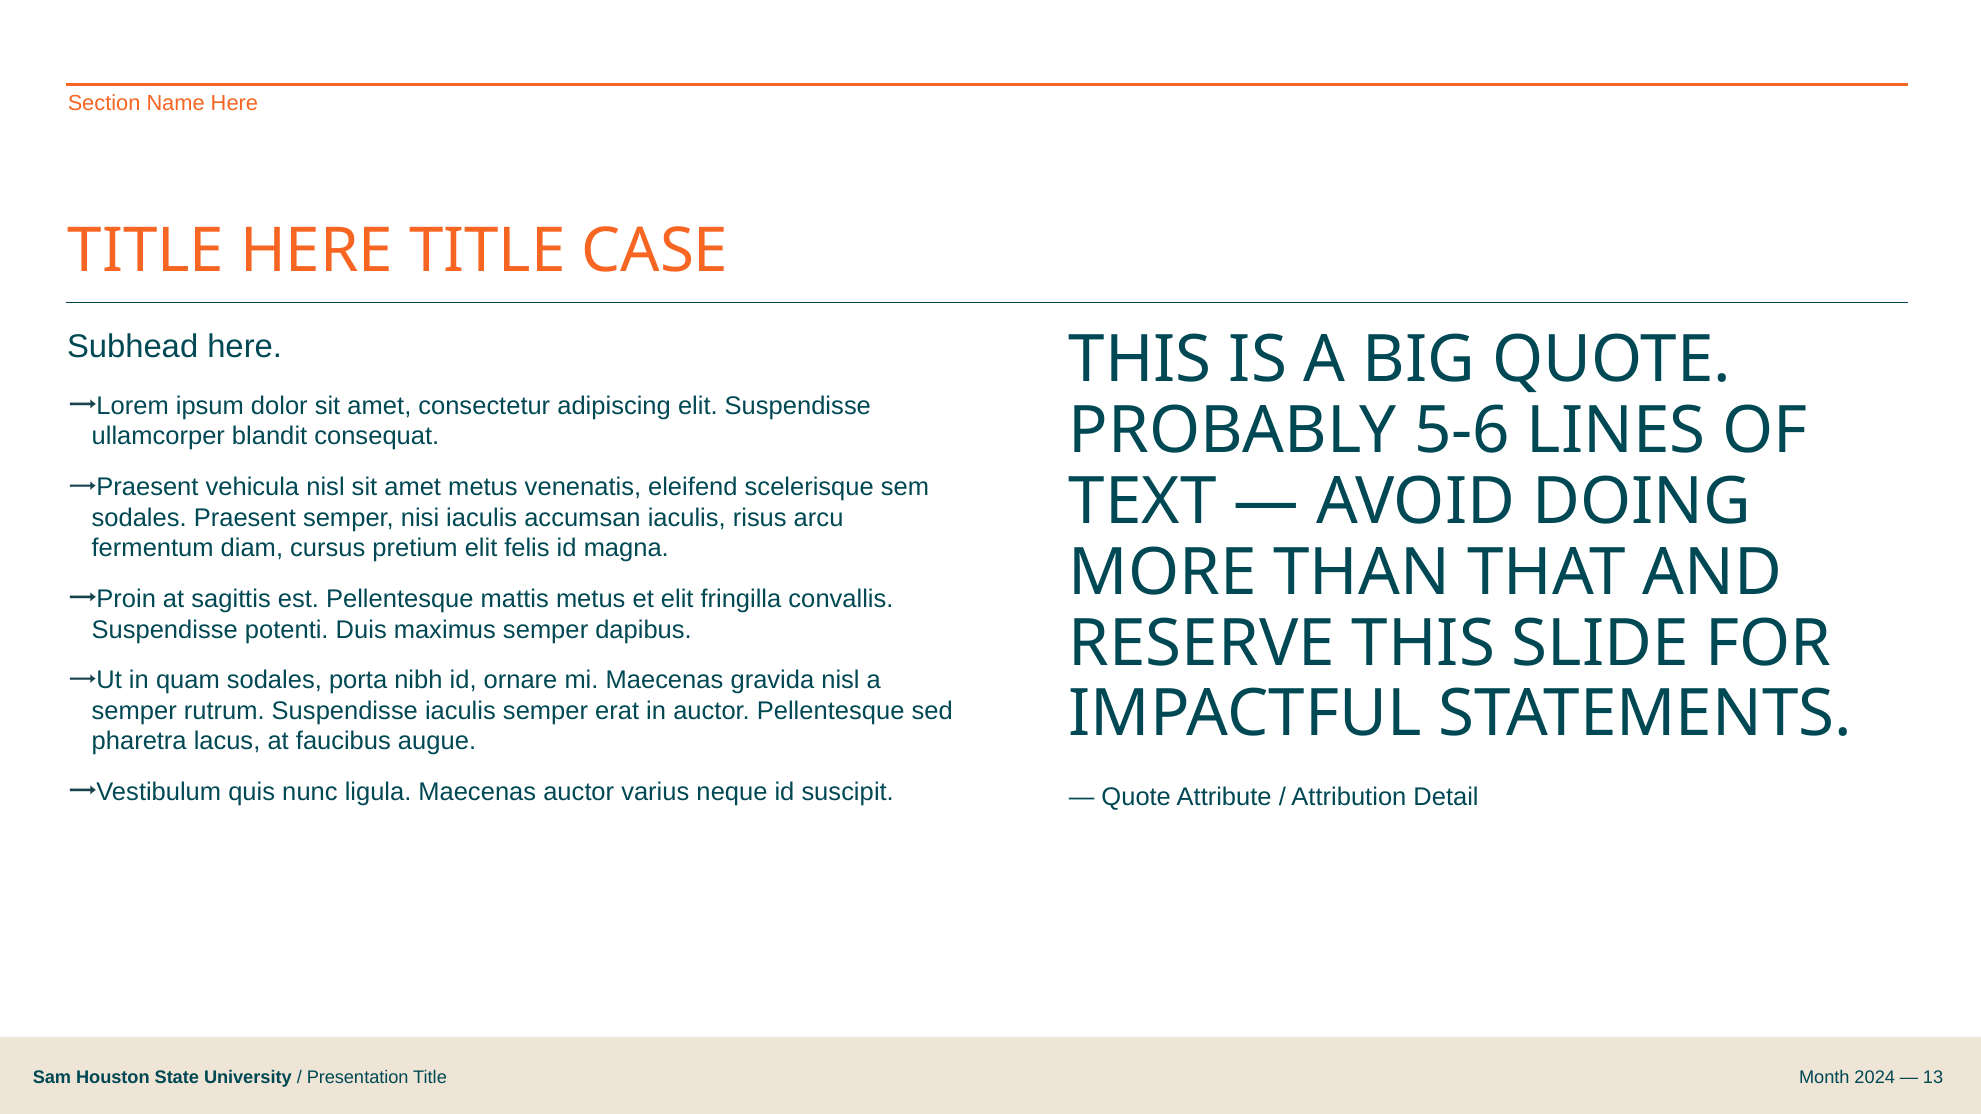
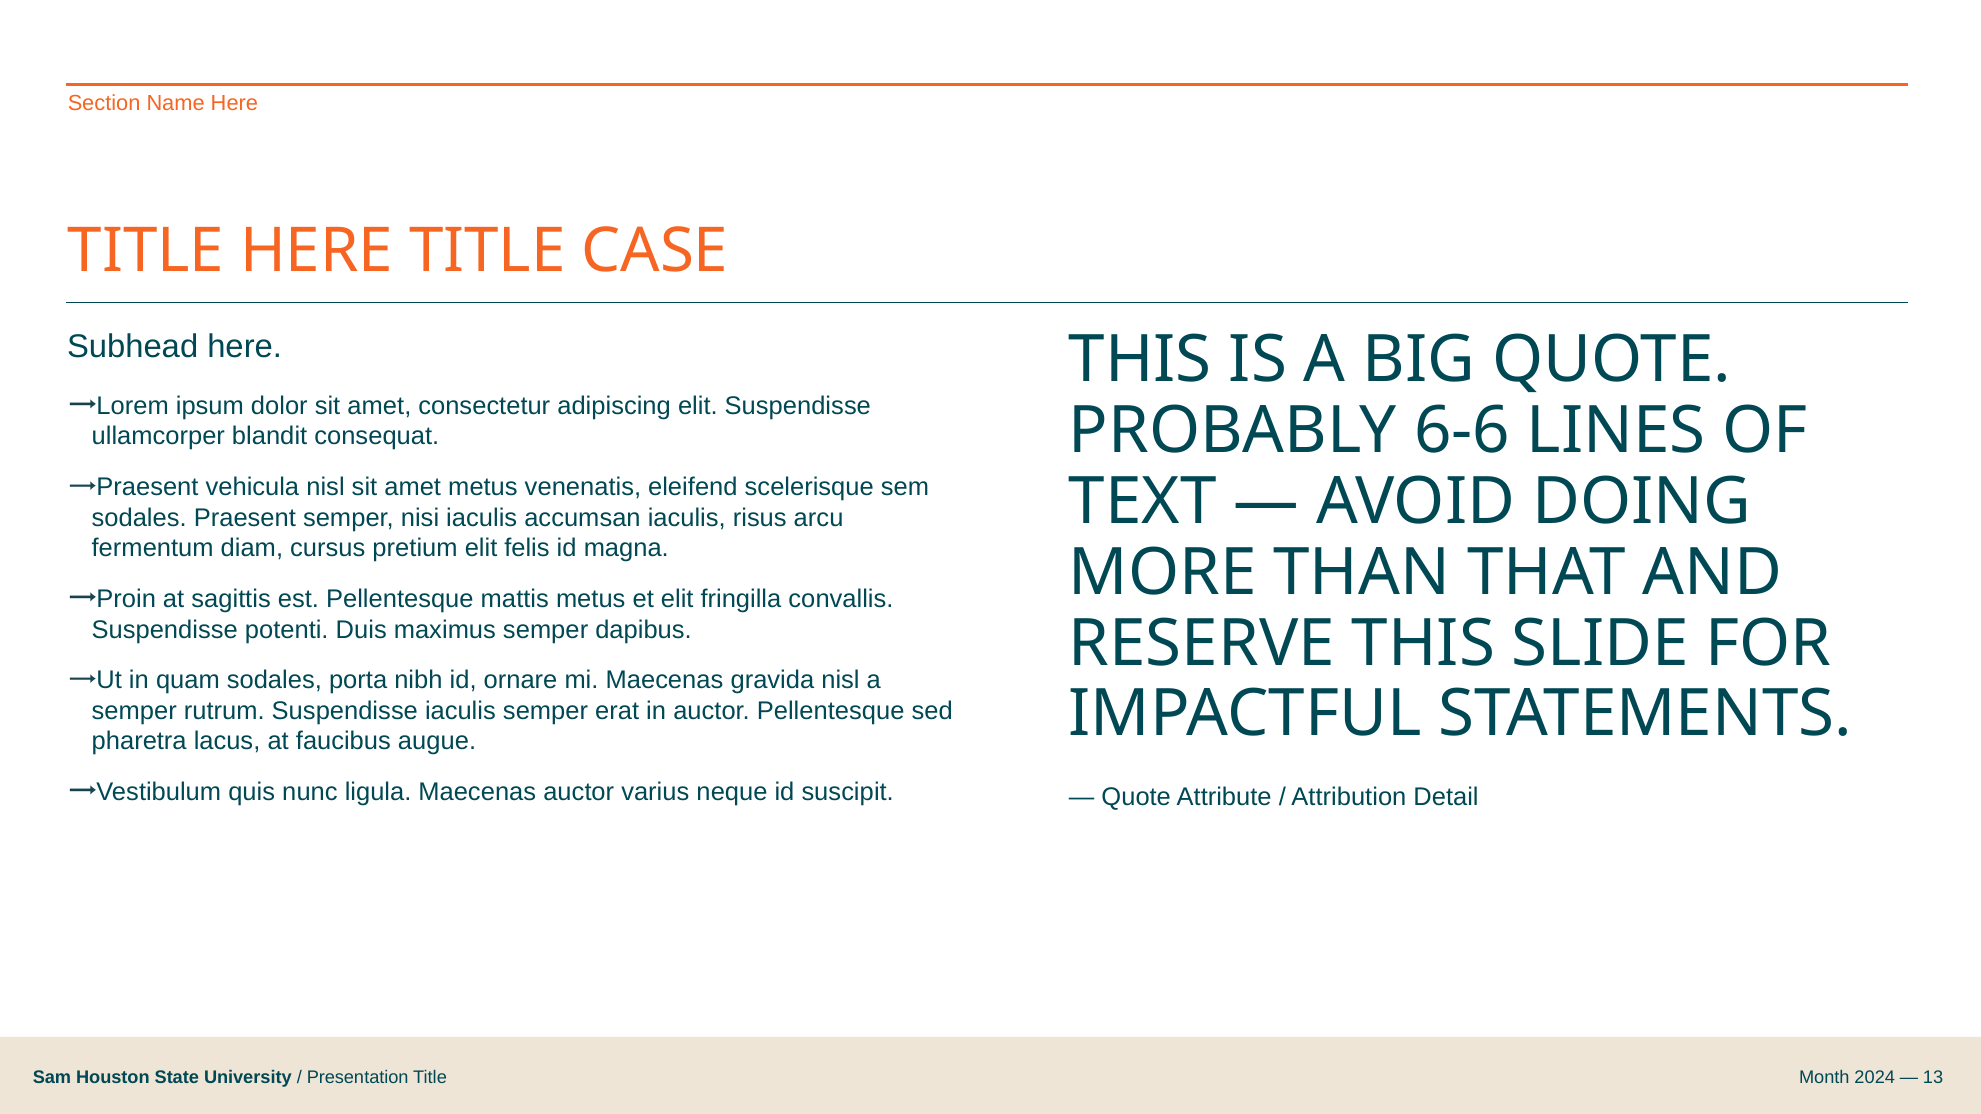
5-6: 5-6 -> 6-6
